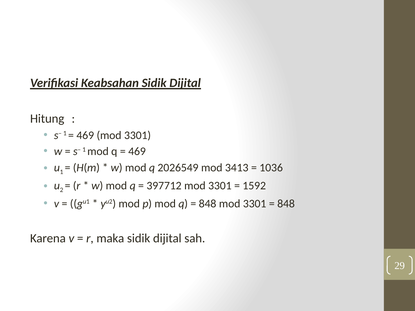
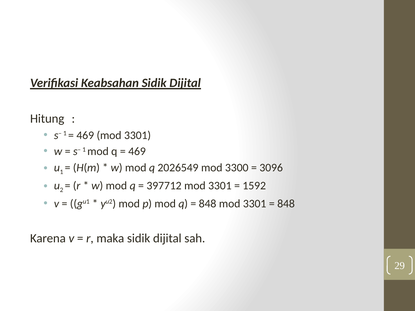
3413: 3413 -> 3300
1036: 1036 -> 3096
